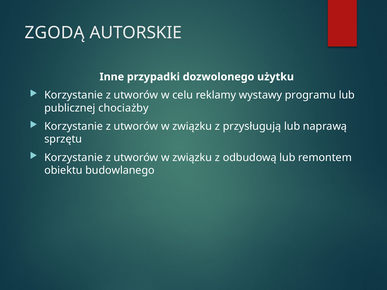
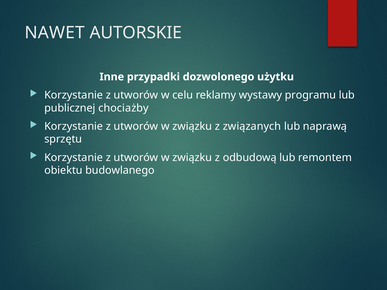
ZGODĄ: ZGODĄ -> NAWET
przysługują: przysługują -> związanych
